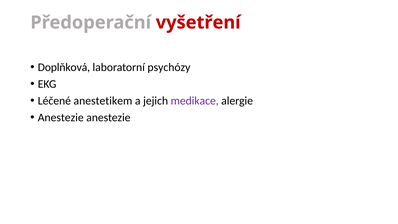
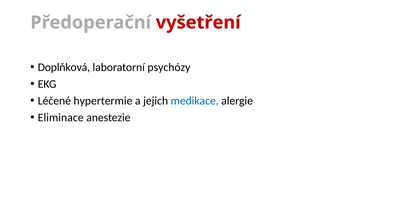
anestetikem: anestetikem -> hypertermie
medikace colour: purple -> blue
Anestezie at (61, 117): Anestezie -> Eliminace
